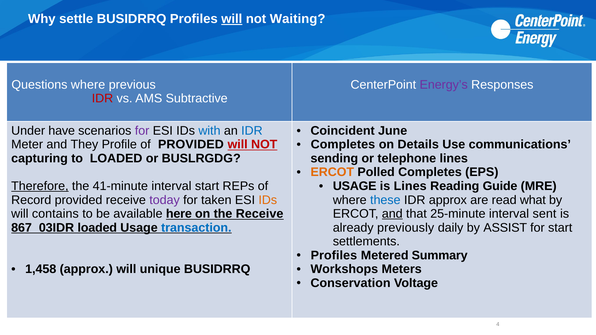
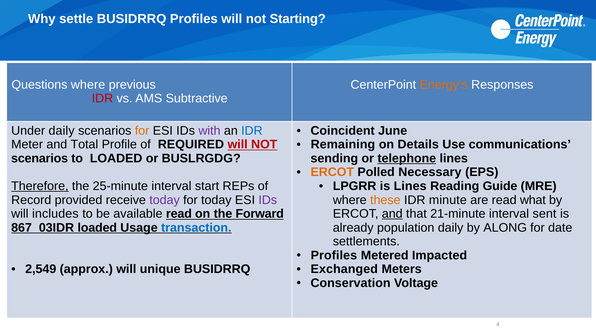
will at (232, 19) underline: present -> none
Waiting: Waiting -> Starting
Energy’s colour: purple -> orange
Under have: have -> daily
for at (142, 131) colour: purple -> orange
with colour: blue -> purple
Completes at (343, 145): Completes -> Remaining
They: They -> Total
of PROVIDED: PROVIDED -> REQUIRED
capturing at (39, 159): capturing -> scenarios
telephone underline: none -> present
Polled Completes: Completes -> Necessary
41-minute: 41-minute -> 25-minute
USAGE at (355, 186): USAGE -> LPGRR
for taken: taken -> today
IDs at (268, 200) colour: orange -> purple
these colour: blue -> orange
IDR approx: approx -> minute
contains: contains -> includes
available here: here -> read
the Receive: Receive -> Forward
25-minute: 25-minute -> 21-minute
previously: previously -> population
ASSIST: ASSIST -> ALONG
for start: start -> date
Summary: Summary -> Impacted
1,458: 1,458 -> 2,549
Workshops: Workshops -> Exchanged
